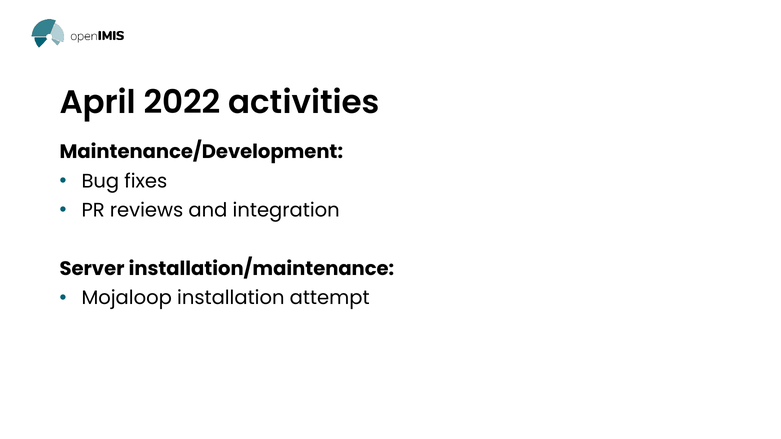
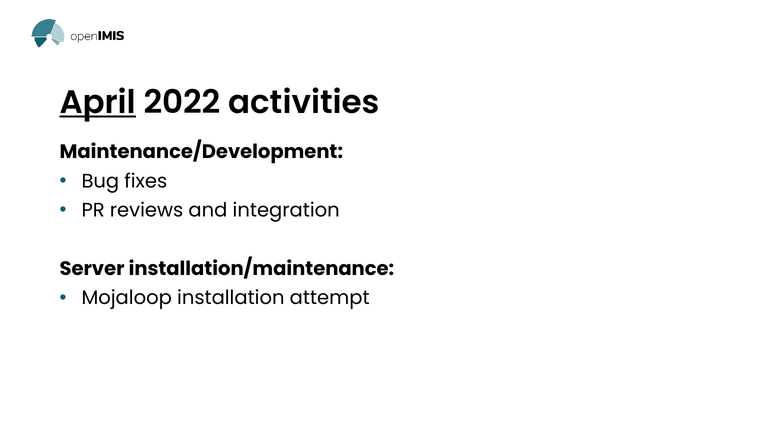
April underline: none -> present
